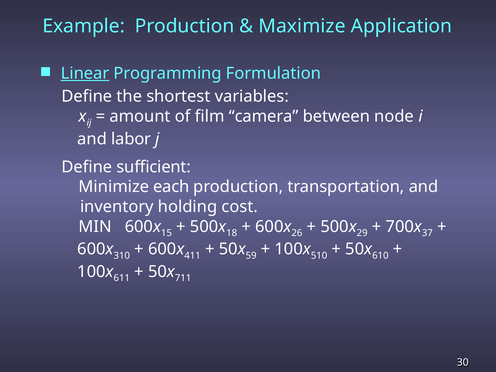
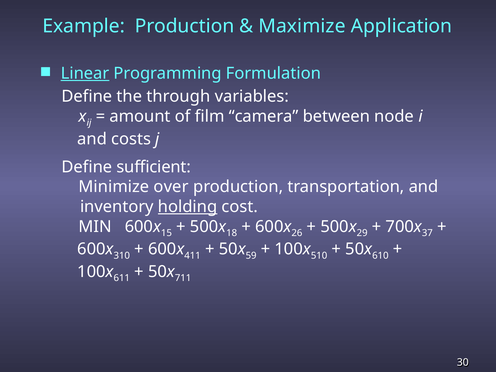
shortest: shortest -> through
labor: labor -> costs
each: each -> over
holding underline: none -> present
